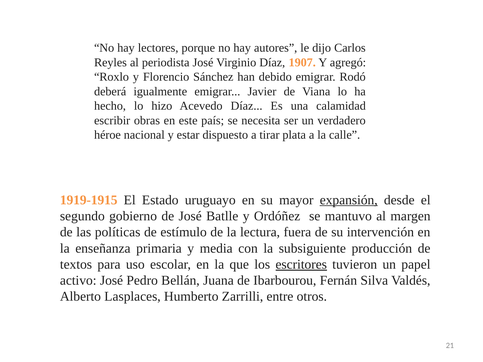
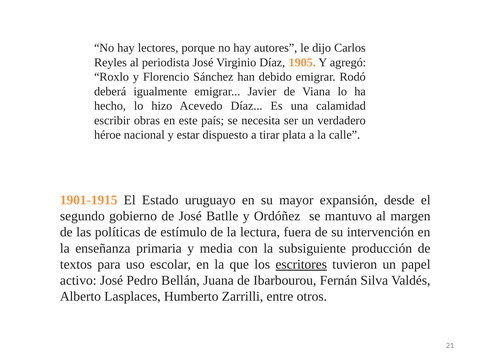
1907: 1907 -> 1905
1919-1915: 1919-1915 -> 1901-1915
expansión underline: present -> none
